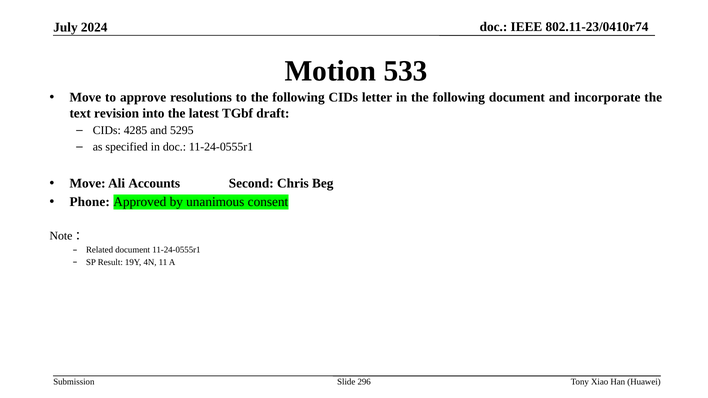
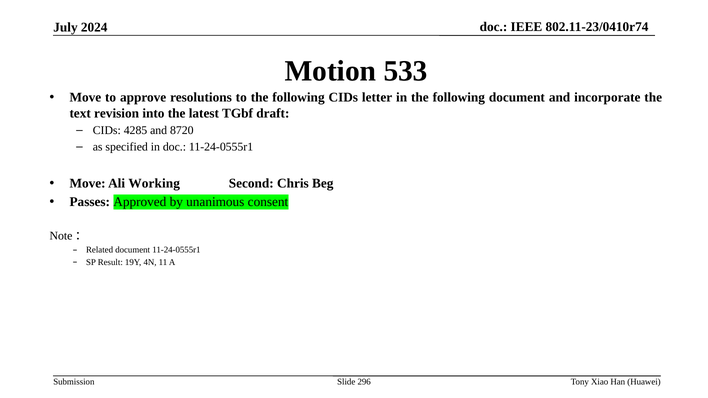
5295: 5295 -> 8720
Accounts: Accounts -> Working
Phone: Phone -> Passes
